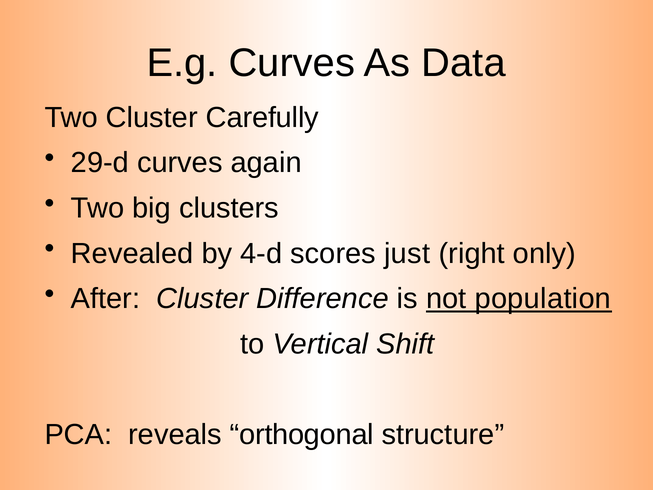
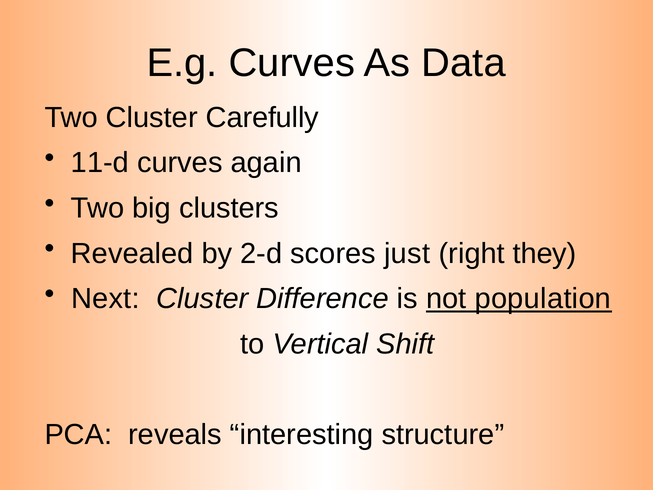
29-d: 29-d -> 11-d
4-d: 4-d -> 2-d
only: only -> they
After: After -> Next
orthogonal: orthogonal -> interesting
